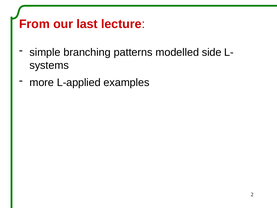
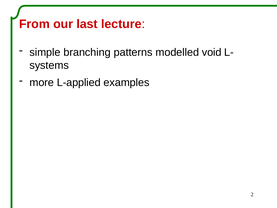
side: side -> void
